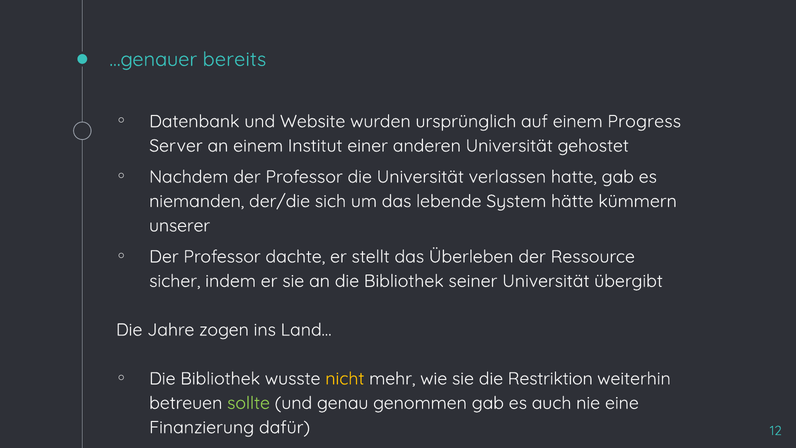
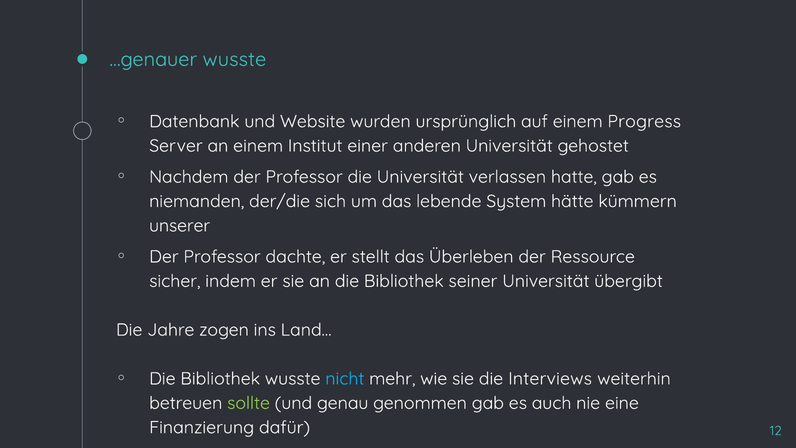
…genauer bereits: bereits -> wusste
nicht colour: yellow -> light blue
Restriktion: Restriktion -> Interviews
